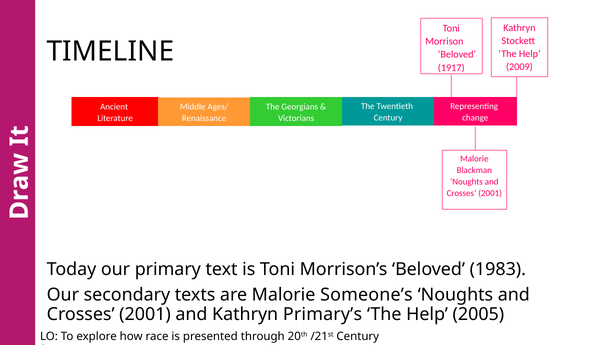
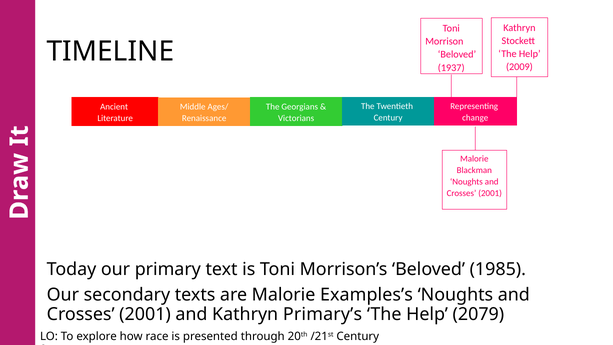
1917: 1917 -> 1937
1983: 1983 -> 1985
Someone’s: Someone’s -> Examples’s
2005: 2005 -> 2079
